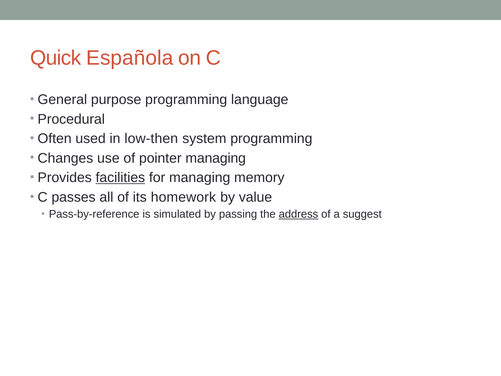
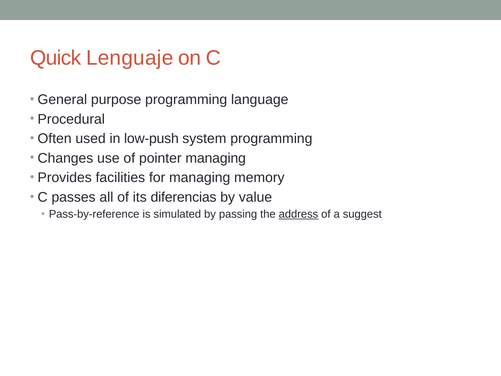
Española: Española -> Lenguaje
low-then: low-then -> low-push
facilities underline: present -> none
homework: homework -> diferencias
